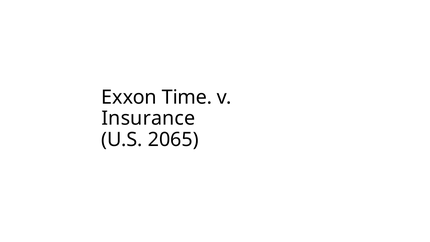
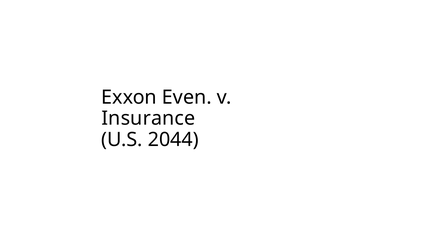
Time: Time -> Even
2065: 2065 -> 2044
